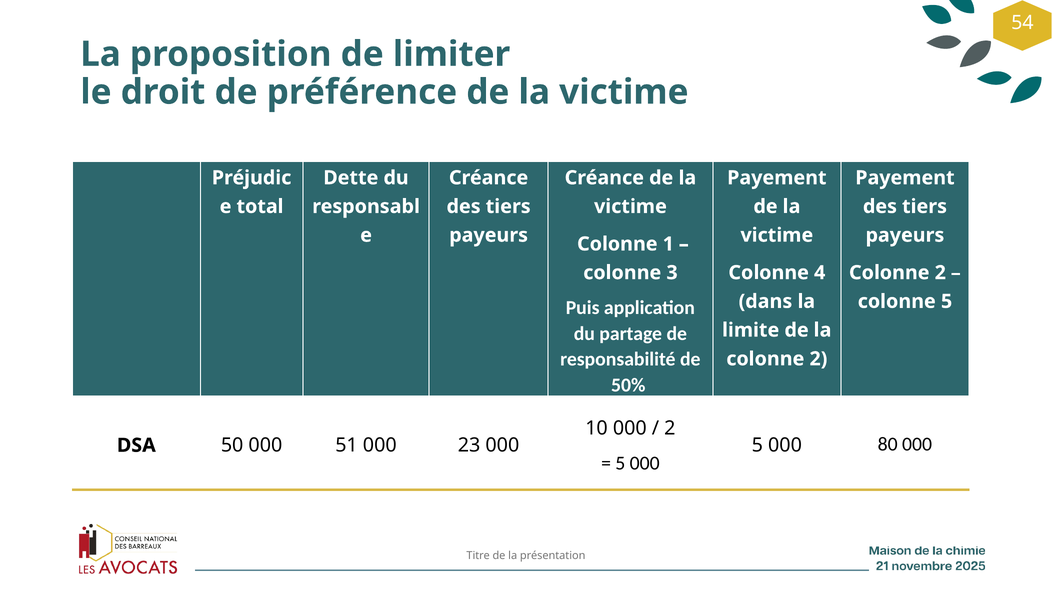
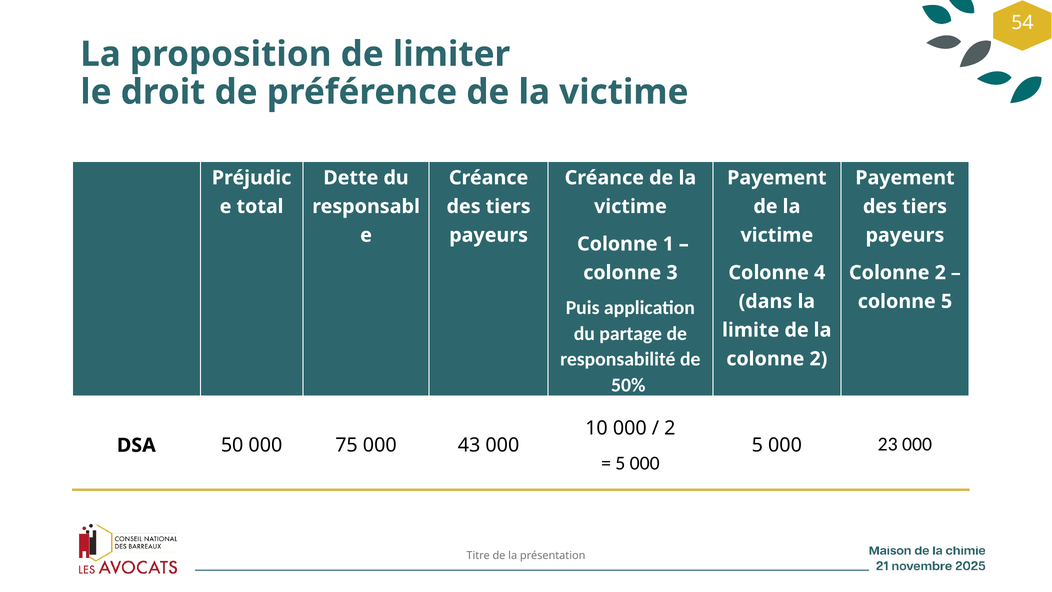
80: 80 -> 23
51: 51 -> 75
23: 23 -> 43
